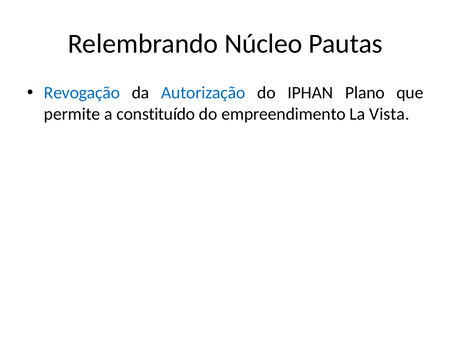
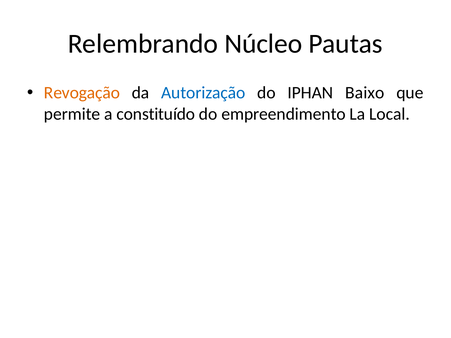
Revogação colour: blue -> orange
Plano: Plano -> Baixo
Vista: Vista -> Local
